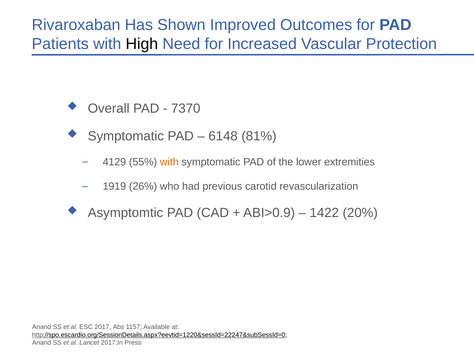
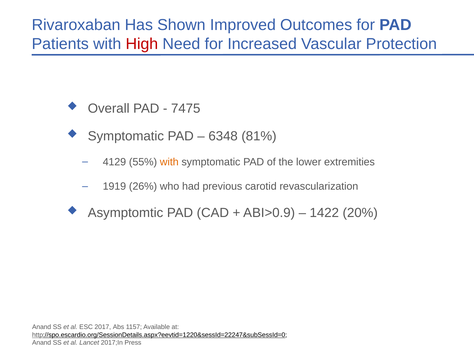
High colour: black -> red
7370: 7370 -> 7475
6148: 6148 -> 6348
